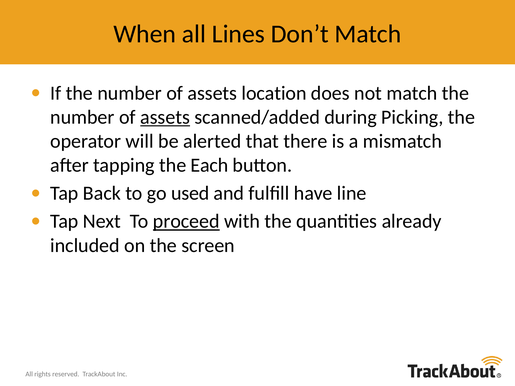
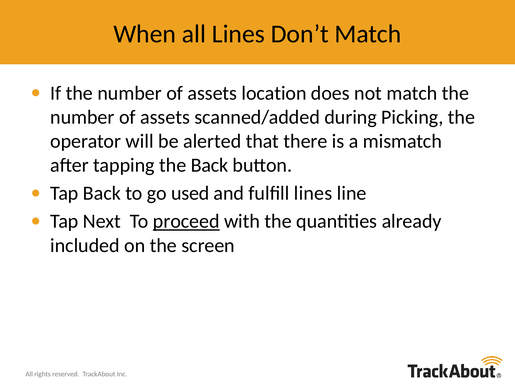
assets at (165, 117) underline: present -> none
the Each: Each -> Back
fulfill have: have -> lines
